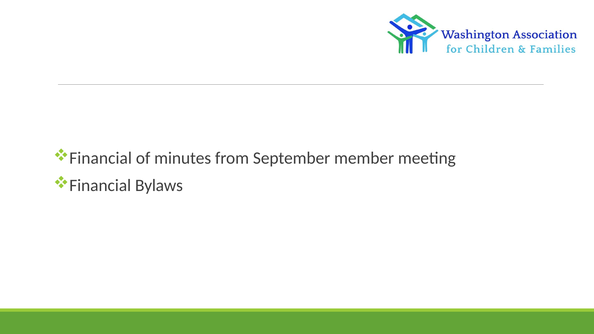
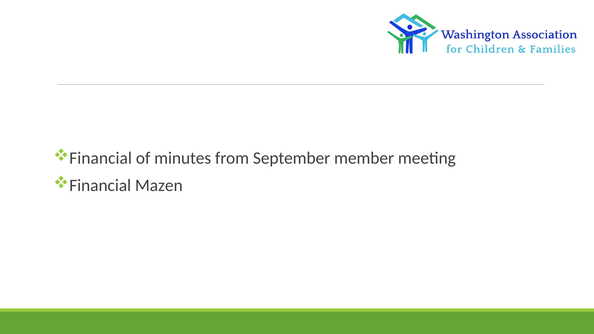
Bylaws: Bylaws -> Mazen
